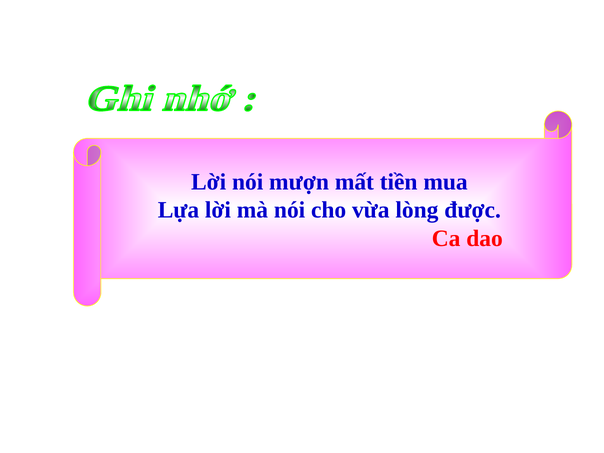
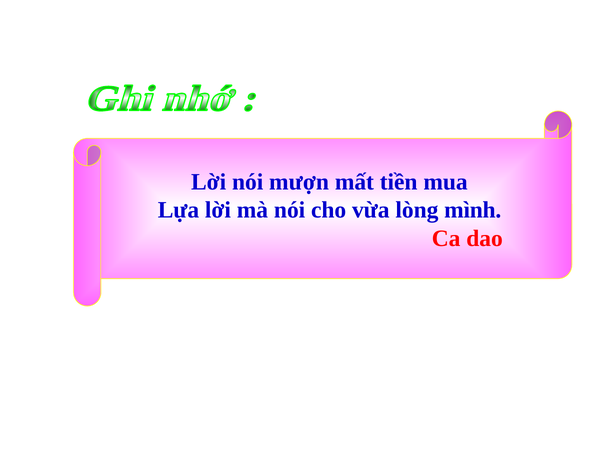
được: được -> mình
